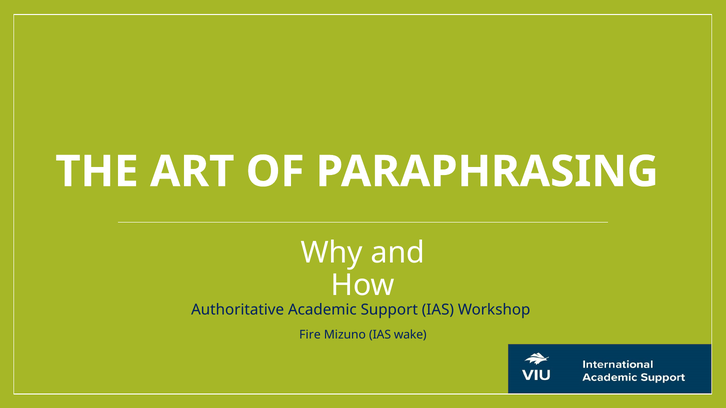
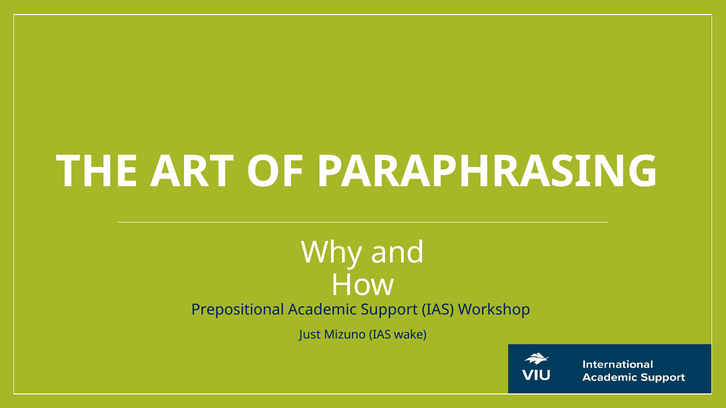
Authoritative: Authoritative -> Prepositional
Fire: Fire -> Just
